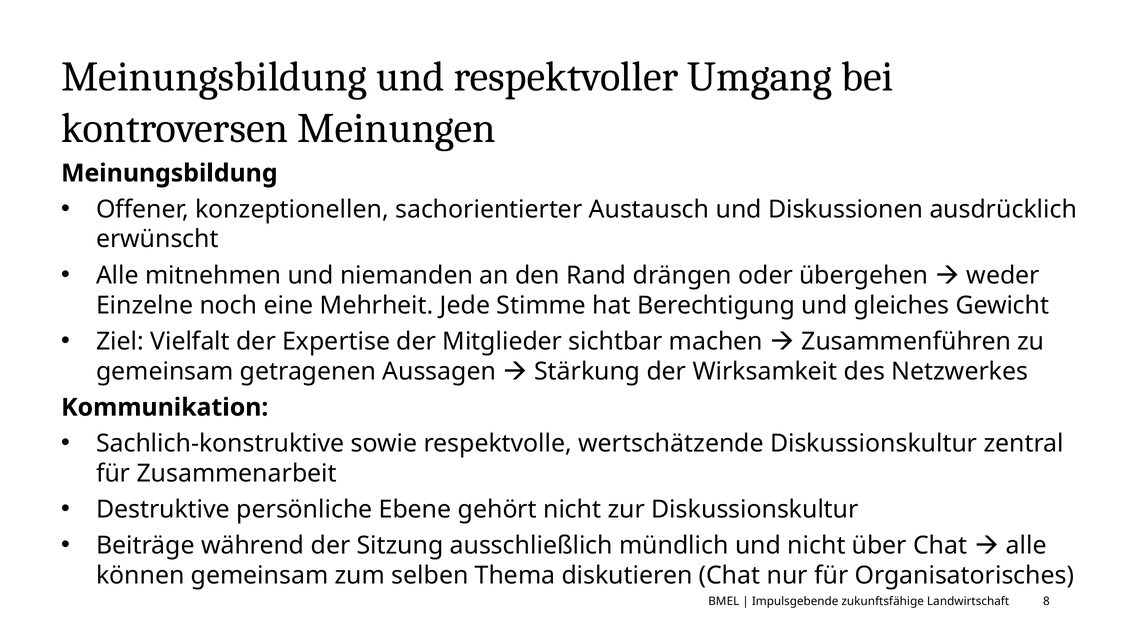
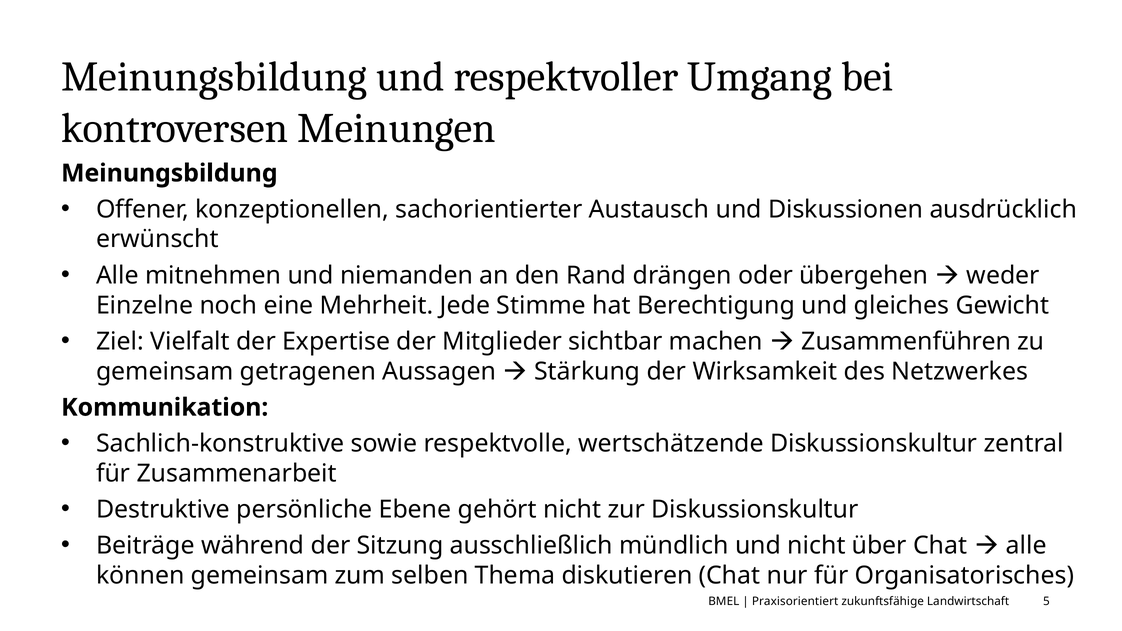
Impulsgebende: Impulsgebende -> Praxisorientiert
8: 8 -> 5
